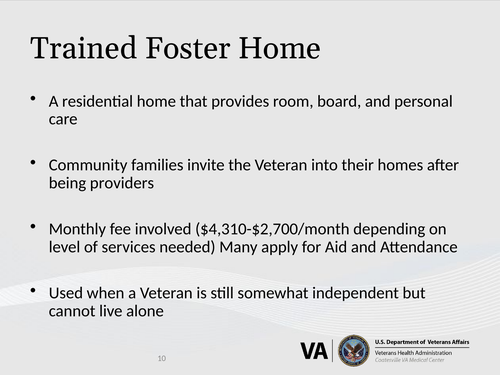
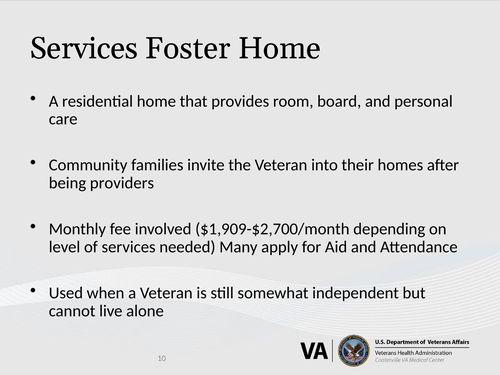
Trained at (84, 48): Trained -> Services
$4,310-$2,700/month: $4,310-$2,700/month -> $1,909-$2,700/month
